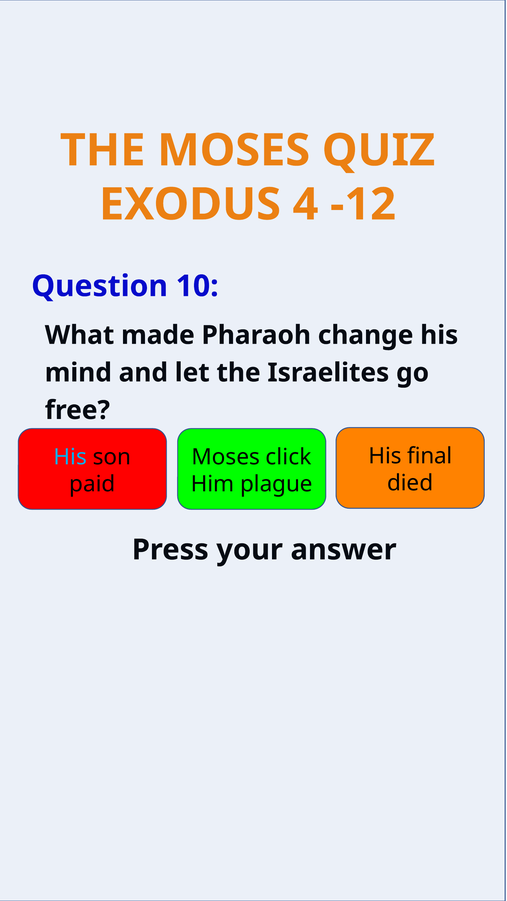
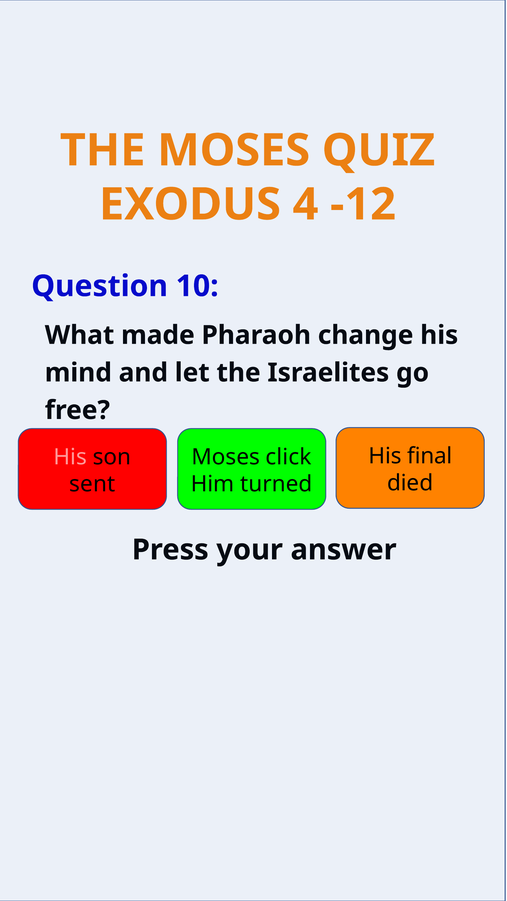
His at (70, 457) colour: light blue -> pink
paid: paid -> sent
plague: plague -> turned
